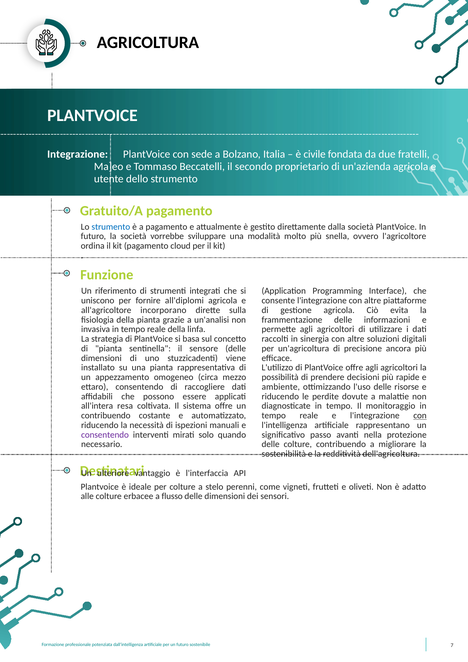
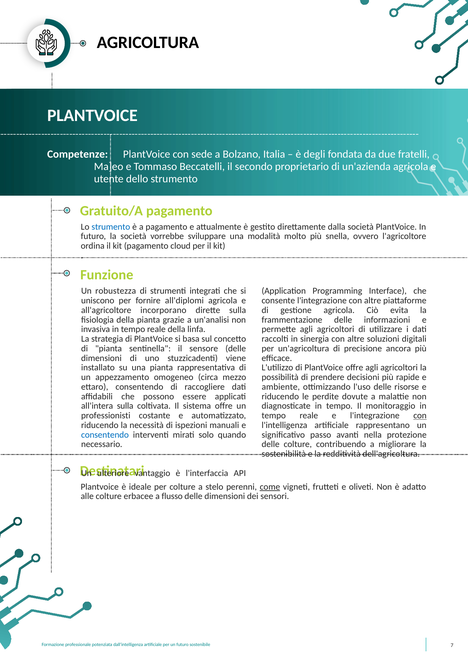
Integrazione: Integrazione -> Competenze
civile: civile -> degli
riferimento: riferimento -> robustezza
all'intera resa: resa -> sulla
contribuendo at (106, 416): contribuendo -> professionisti
consentendo at (105, 435) colour: purple -> blue
come underline: none -> present
